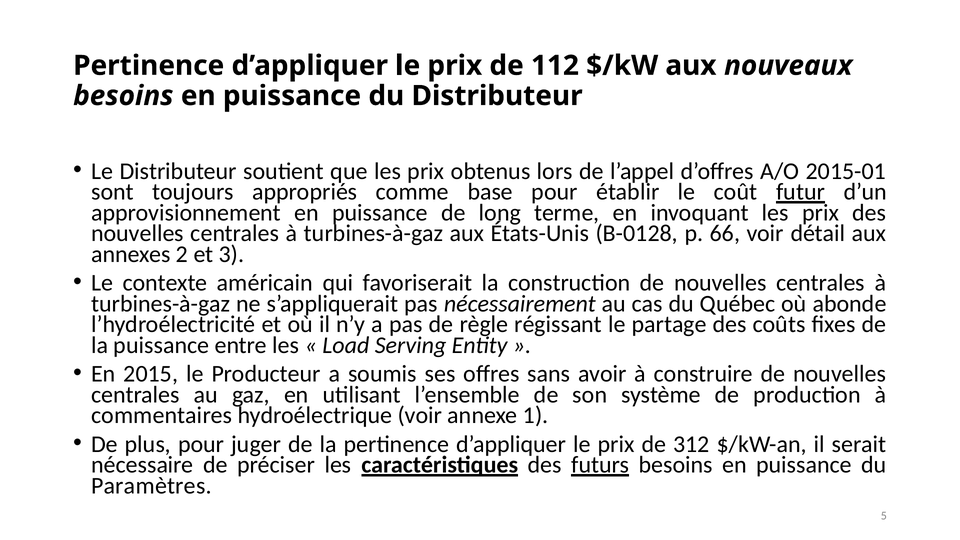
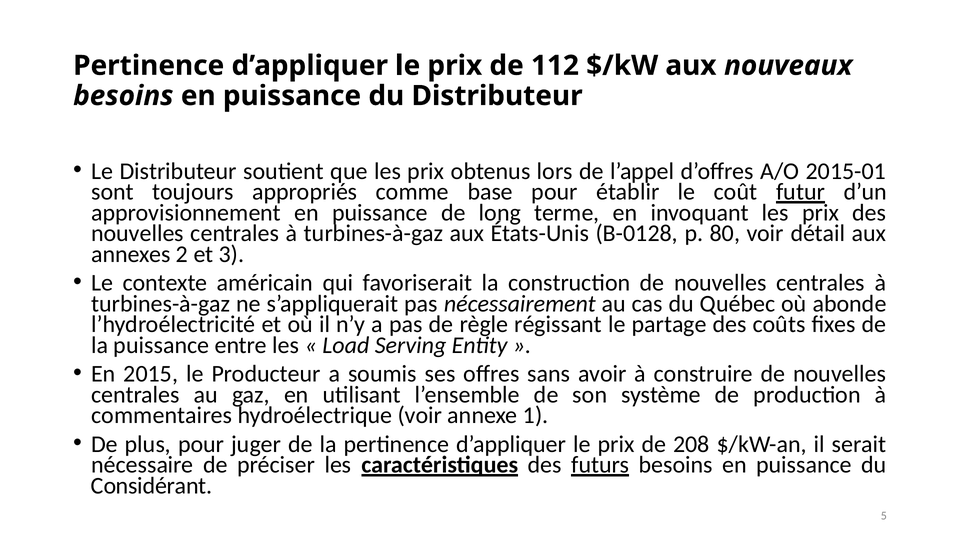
66: 66 -> 80
312: 312 -> 208
Paramètres: Paramètres -> Considérant
